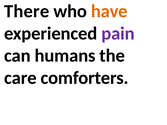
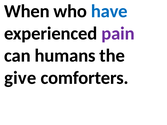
There: There -> When
have colour: orange -> blue
care: care -> give
